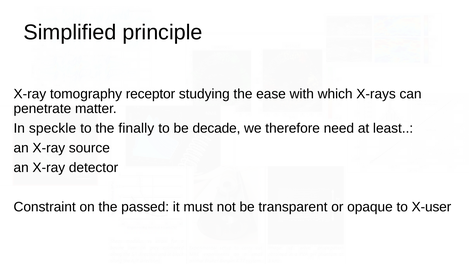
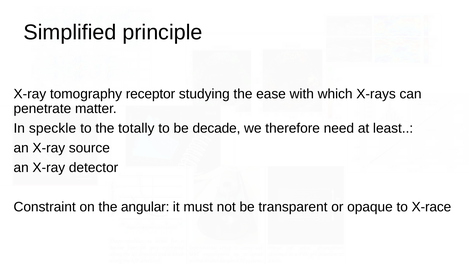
finally: finally -> totally
passed: passed -> angular
X-user: X-user -> X-race
